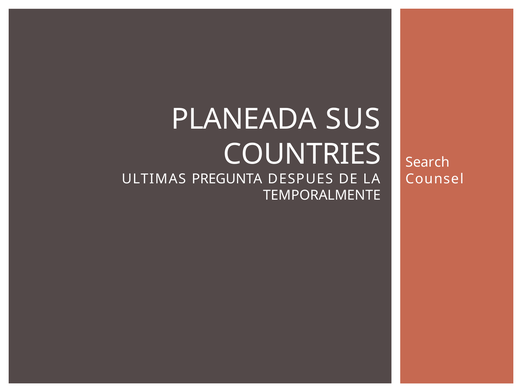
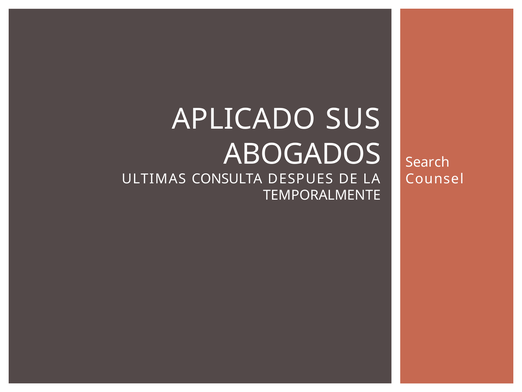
PLANEADA: PLANEADA -> APLICADO
COUNTRIES: COUNTRIES -> ABOGADOS
PREGUNTA: PREGUNTA -> CONSULTA
